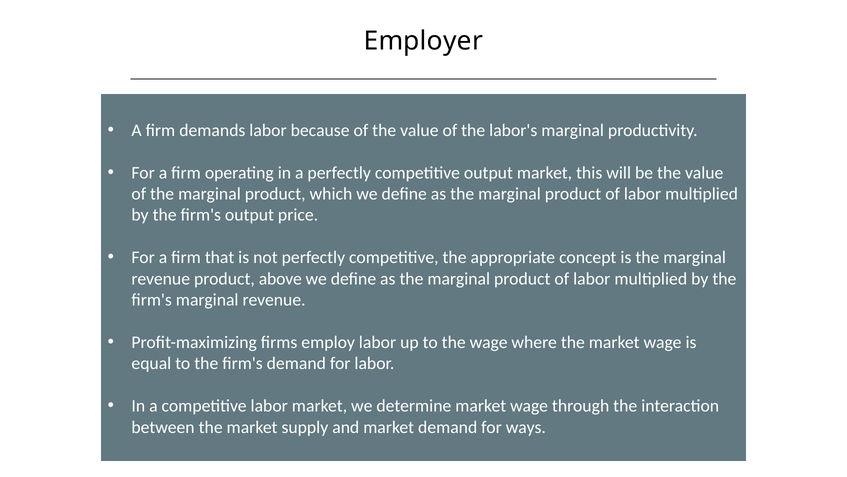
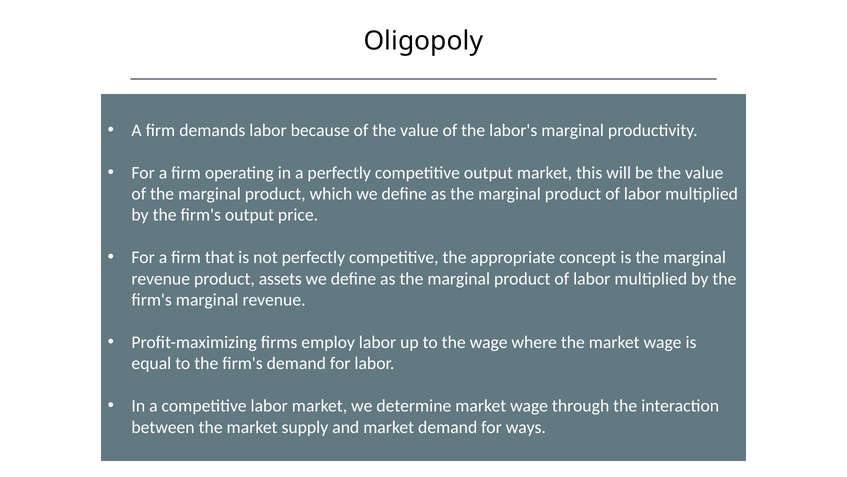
Employer: Employer -> Oligopoly
above: above -> assets
